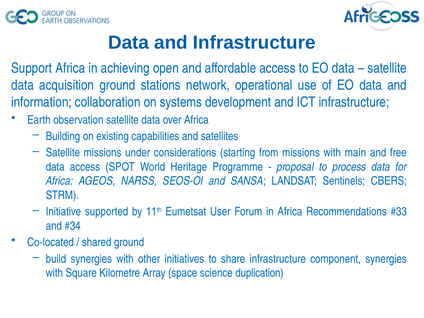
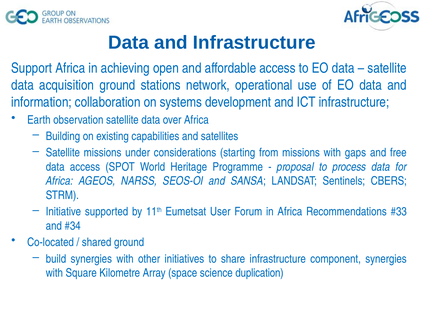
main: main -> gaps
